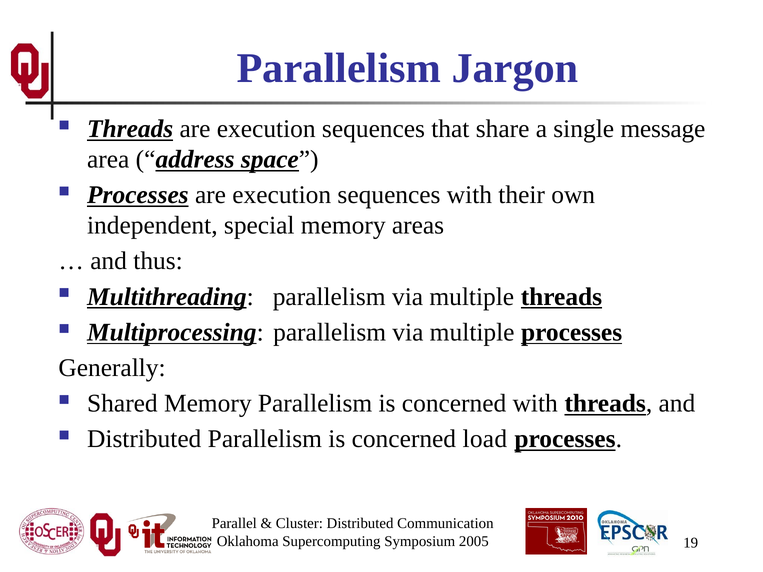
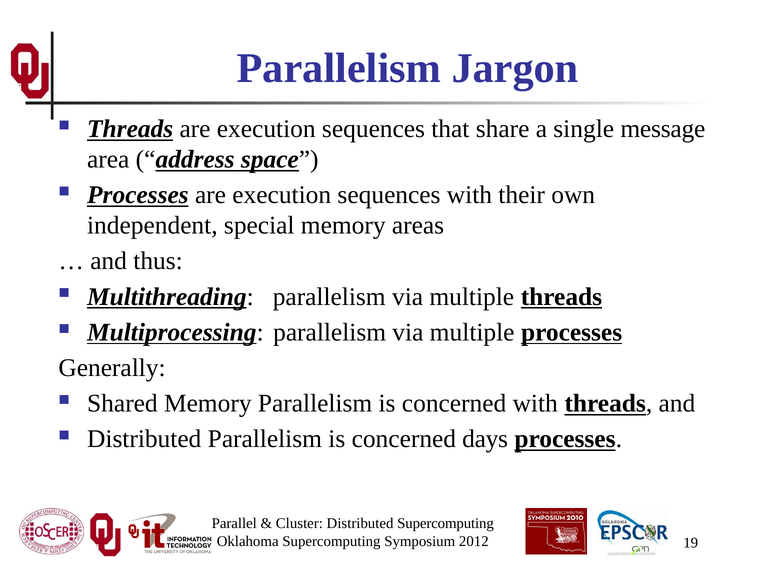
load: load -> days
Distributed Communication: Communication -> Supercomputing
2005: 2005 -> 2012
